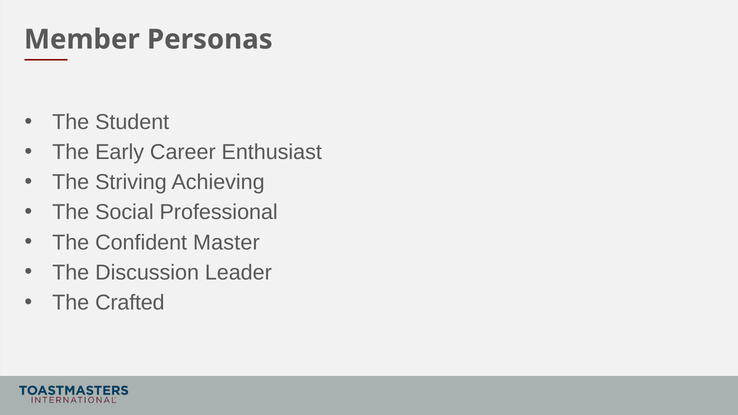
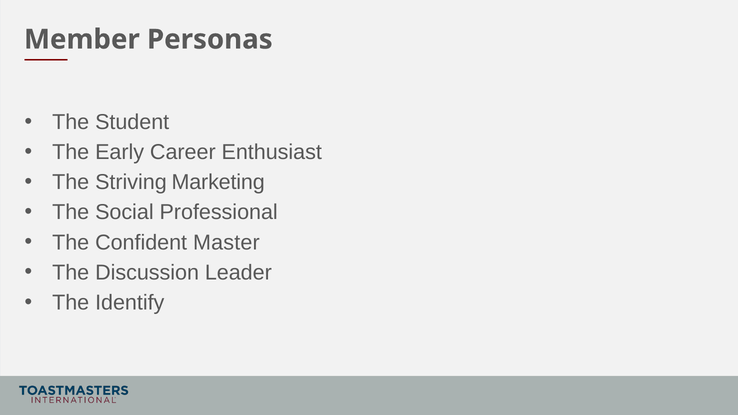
Achieving: Achieving -> Marketing
Crafted: Crafted -> Identify
